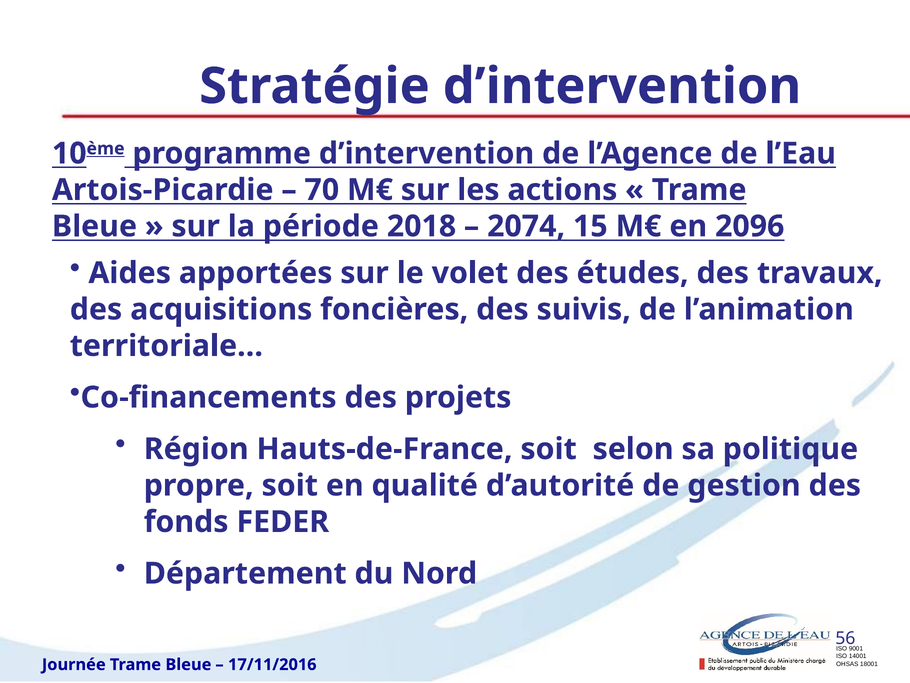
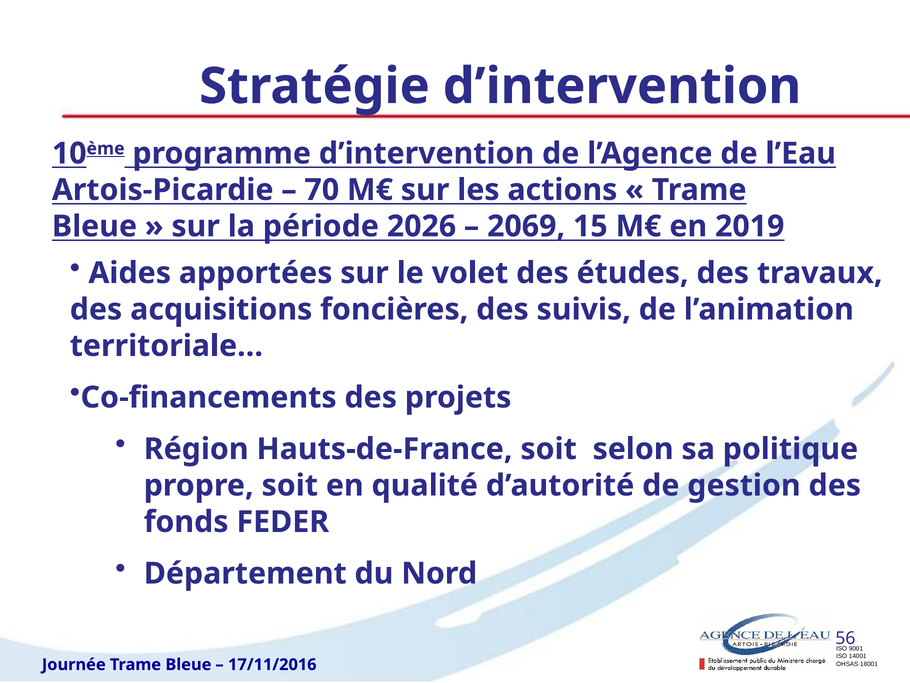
2018: 2018 -> 2026
2074: 2074 -> 2069
2096: 2096 -> 2019
